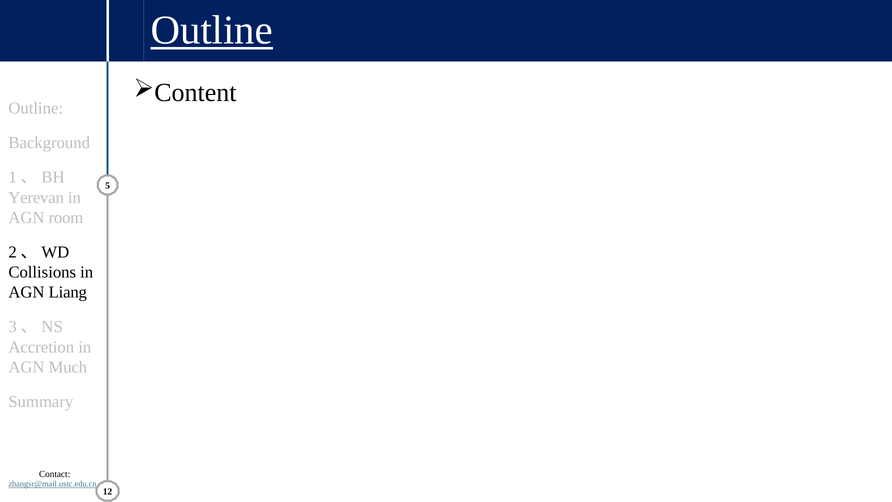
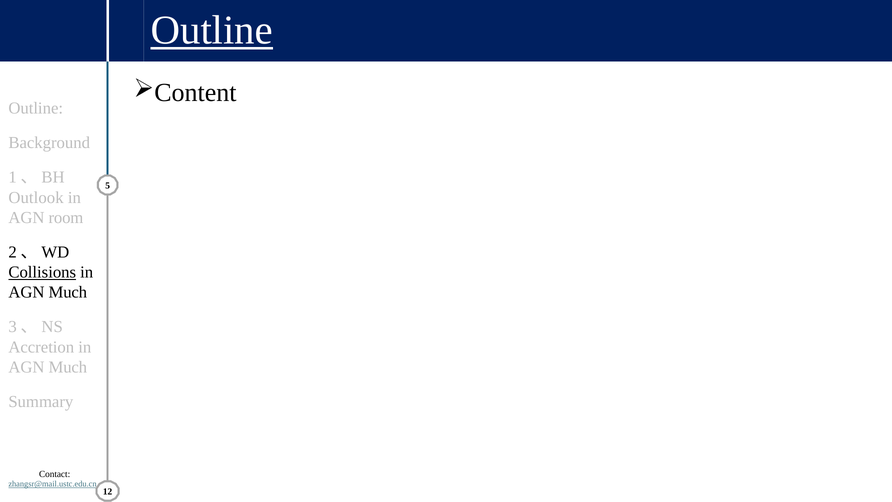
Yerevan: Yerevan -> Outlook
Collisions underline: none -> present
Liang at (68, 292): Liang -> Much
